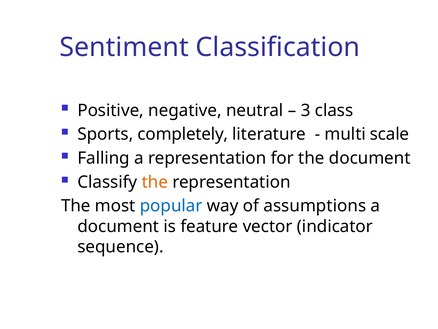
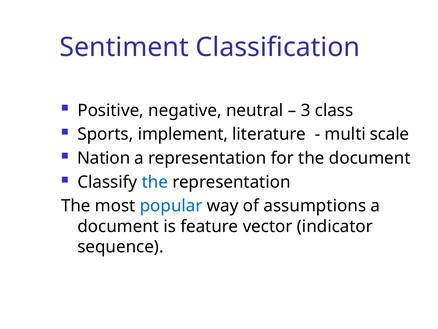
completely: completely -> implement
Falling: Falling -> Nation
the at (155, 182) colour: orange -> blue
